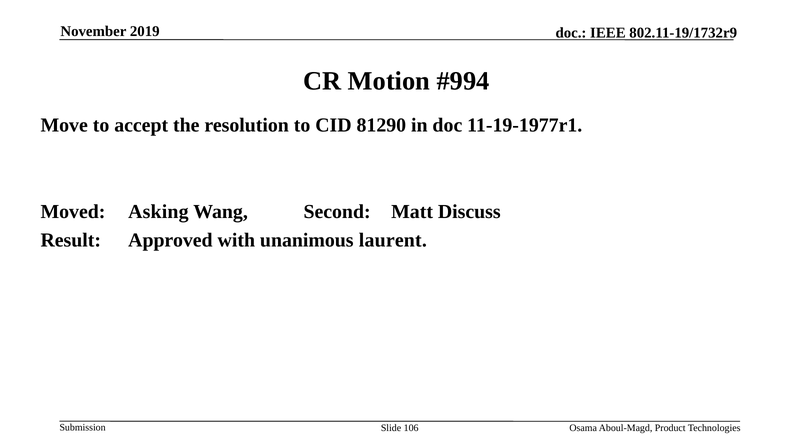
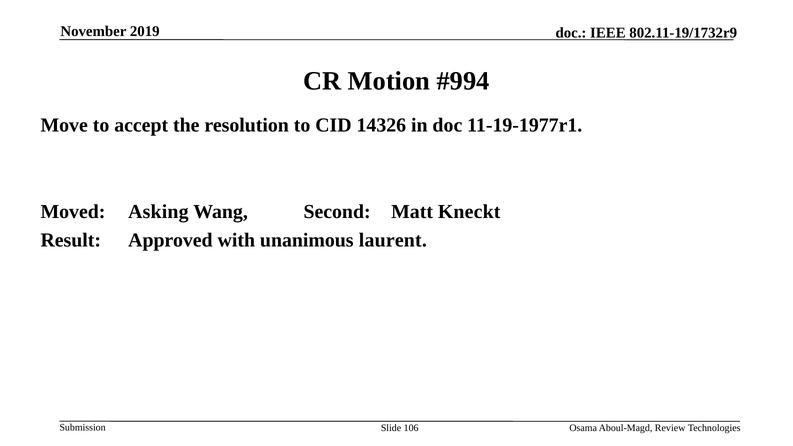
81290: 81290 -> 14326
Discuss: Discuss -> Kneckt
Product: Product -> Review
